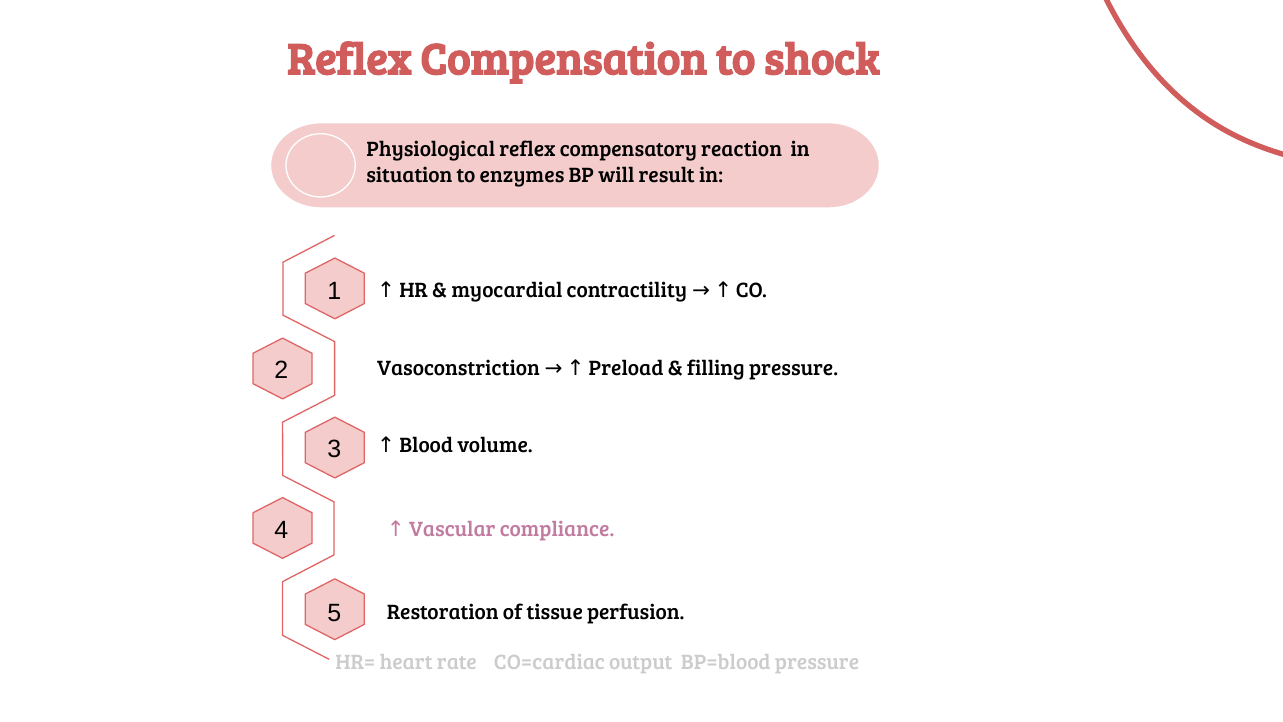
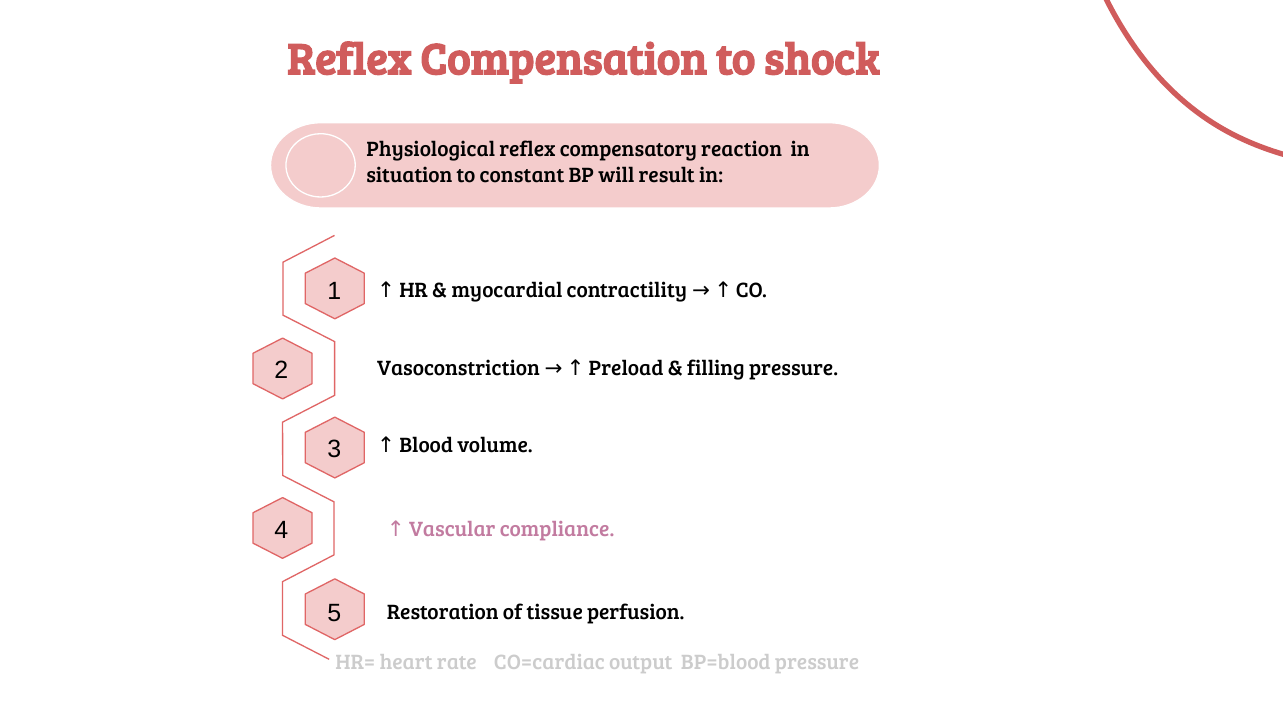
enzymes: enzymes -> constant
